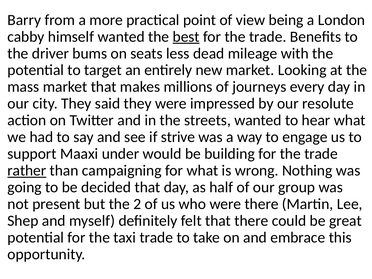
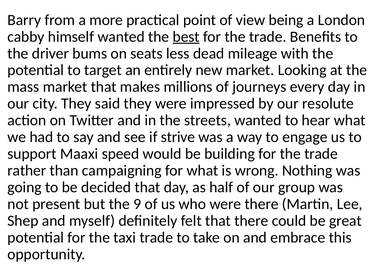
under: under -> speed
rather underline: present -> none
2: 2 -> 9
